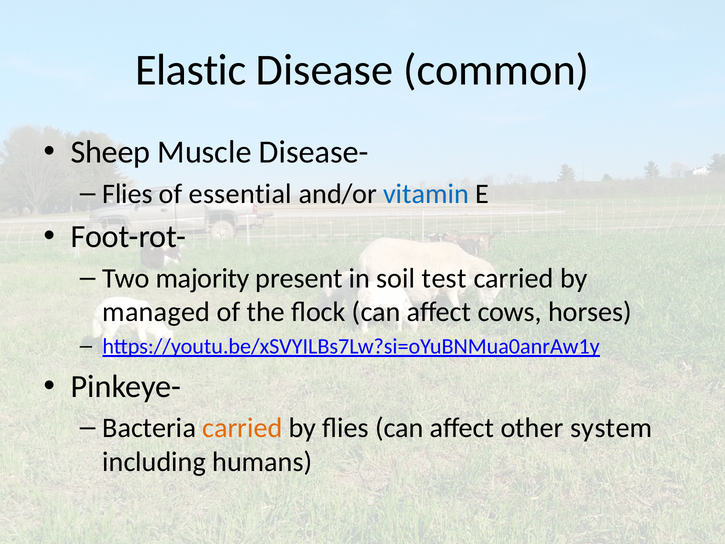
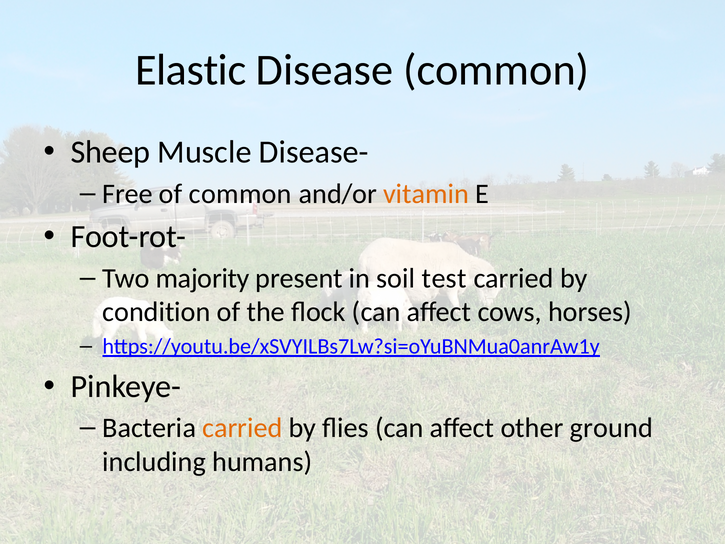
Flies at (127, 194): Flies -> Free
of essential: essential -> common
vitamin colour: blue -> orange
managed: managed -> condition
system: system -> ground
